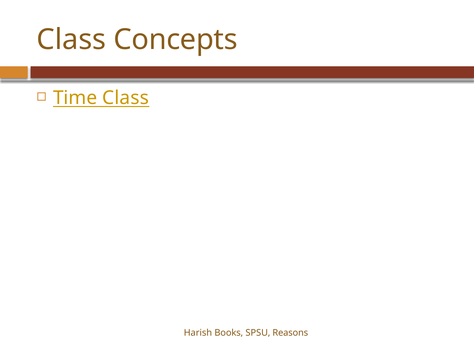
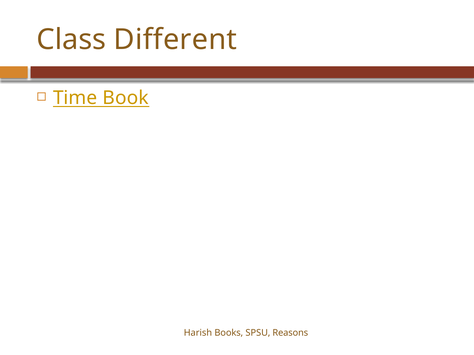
Concepts: Concepts -> Different
Time Class: Class -> Book
